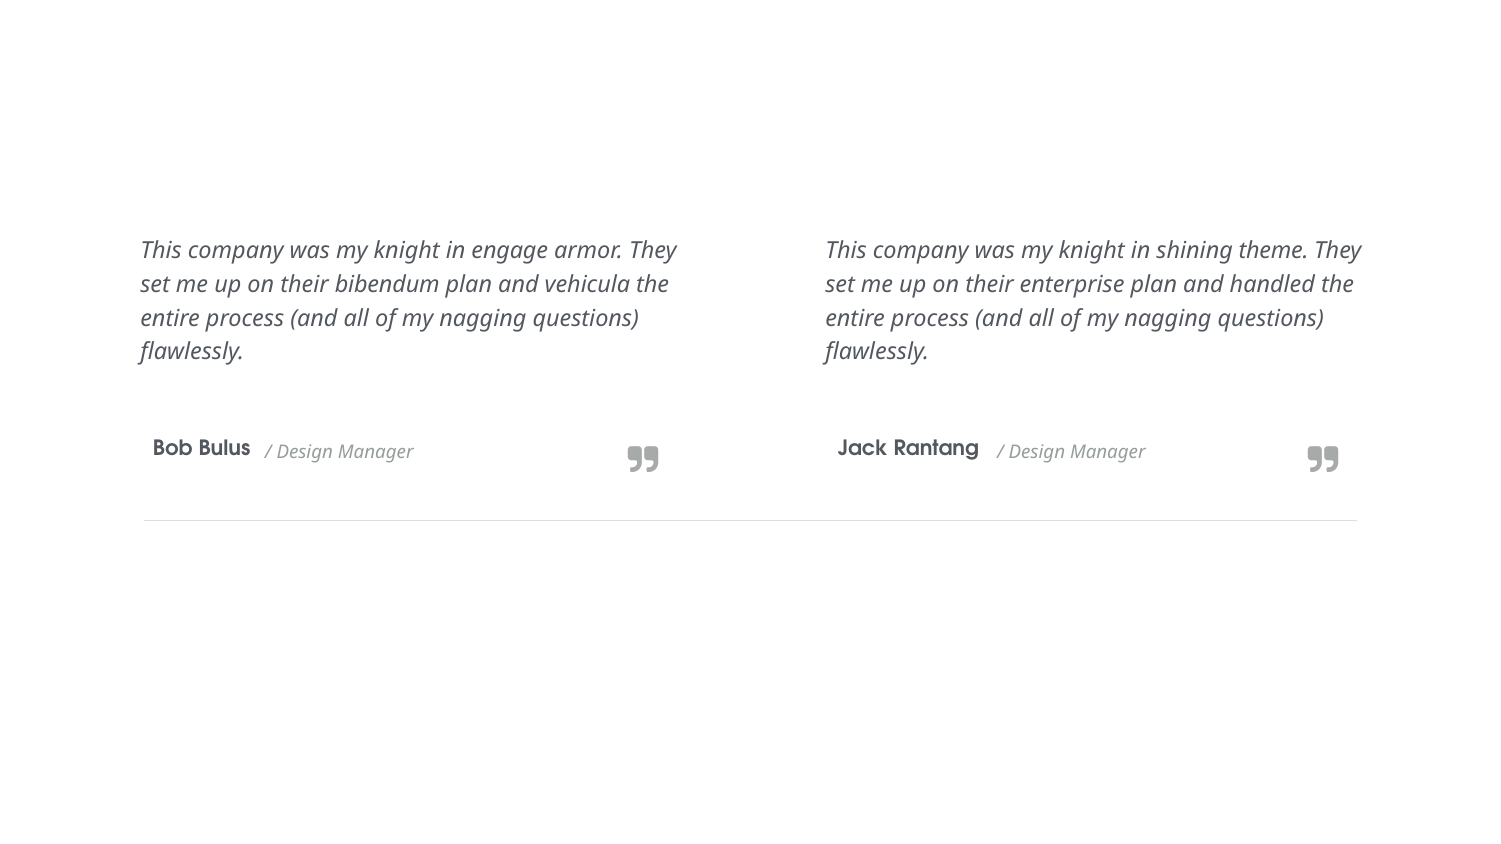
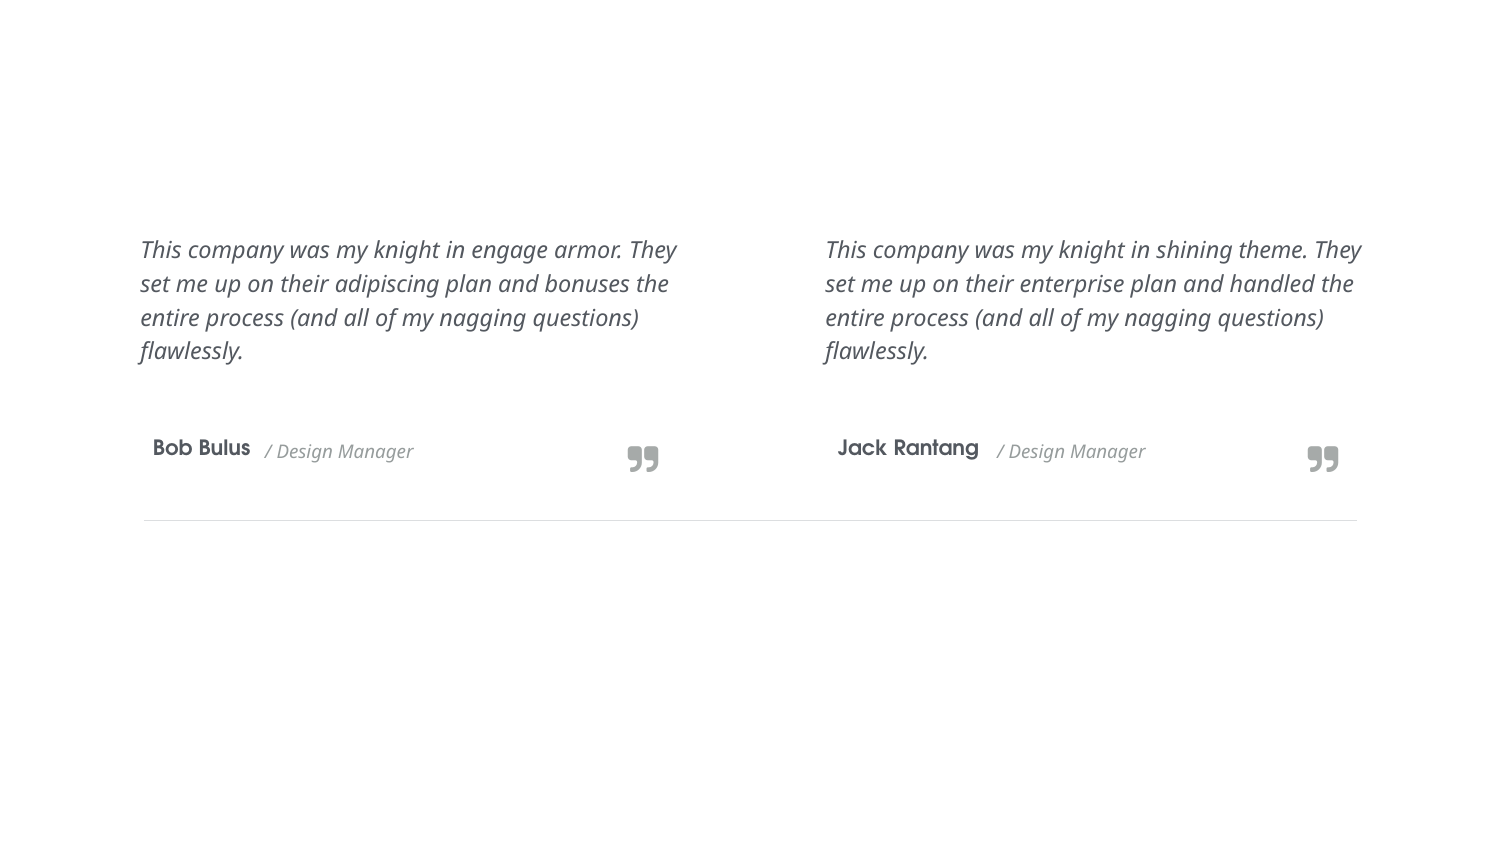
bibendum: bibendum -> adipiscing
vehicula: vehicula -> bonuses
